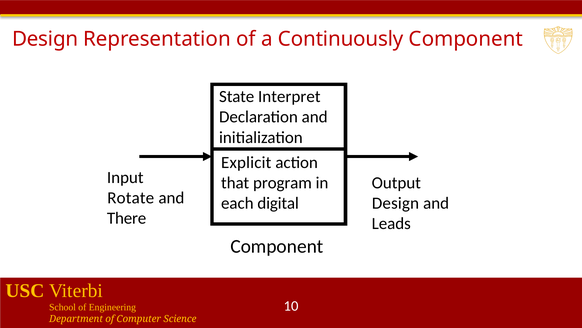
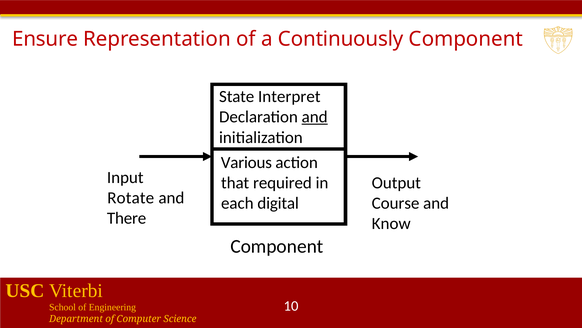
Design at (45, 39): Design -> Ensure
and at (315, 117) underline: none -> present
Explicit: Explicit -> Various
program: program -> required
Design at (395, 203): Design -> Course
Leads: Leads -> Know
